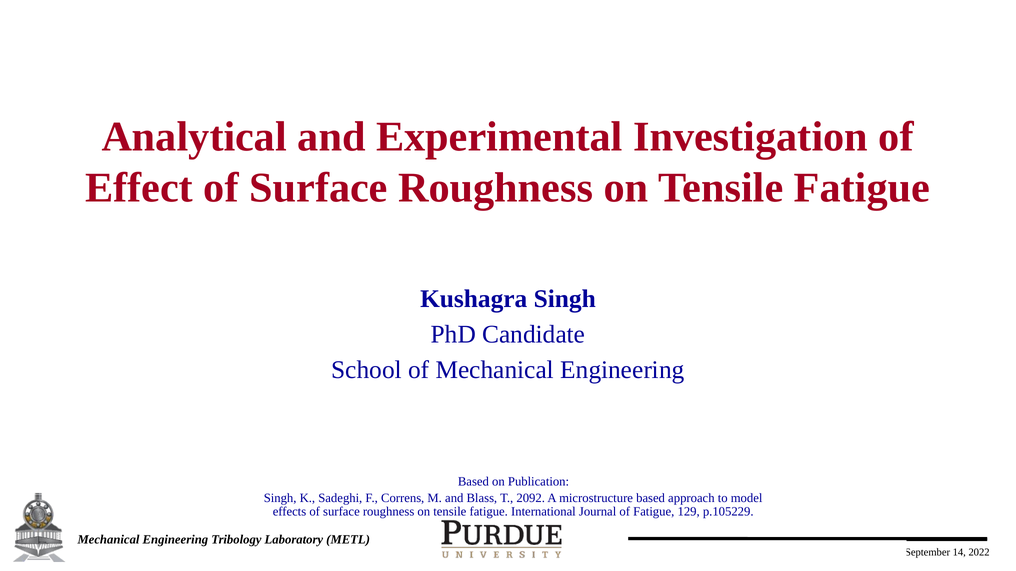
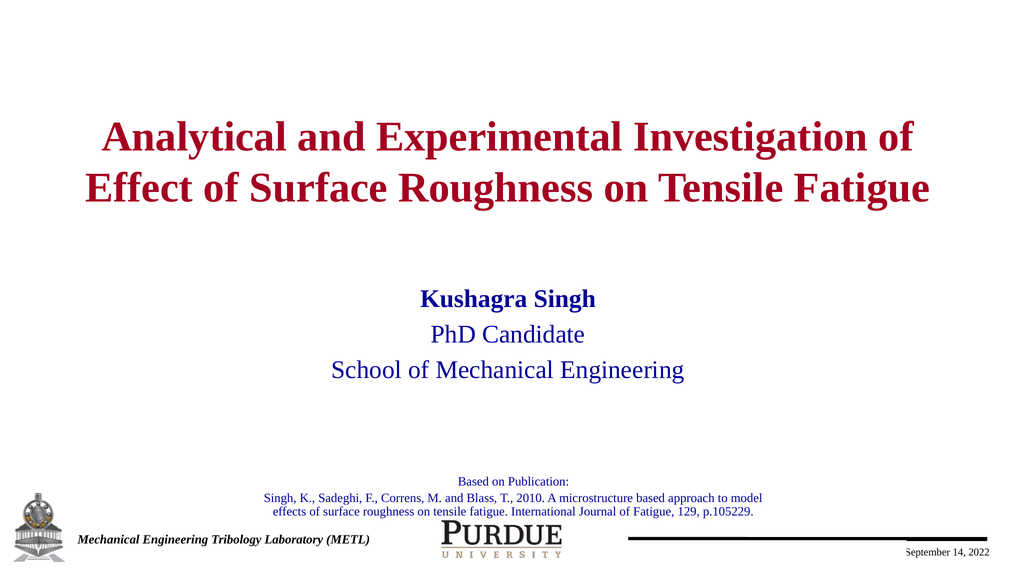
2092: 2092 -> 2010
